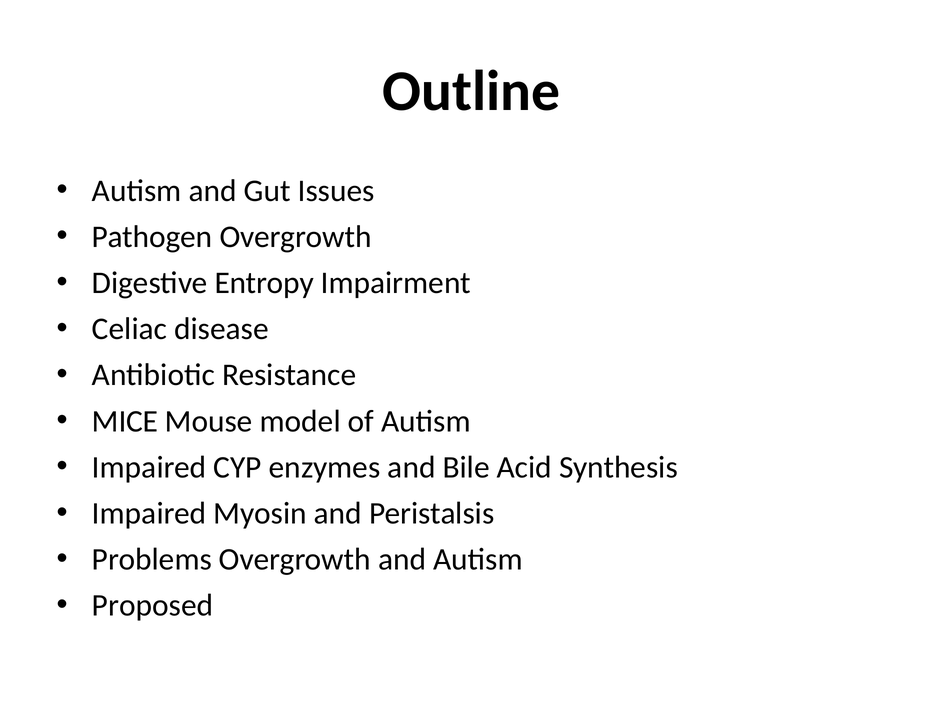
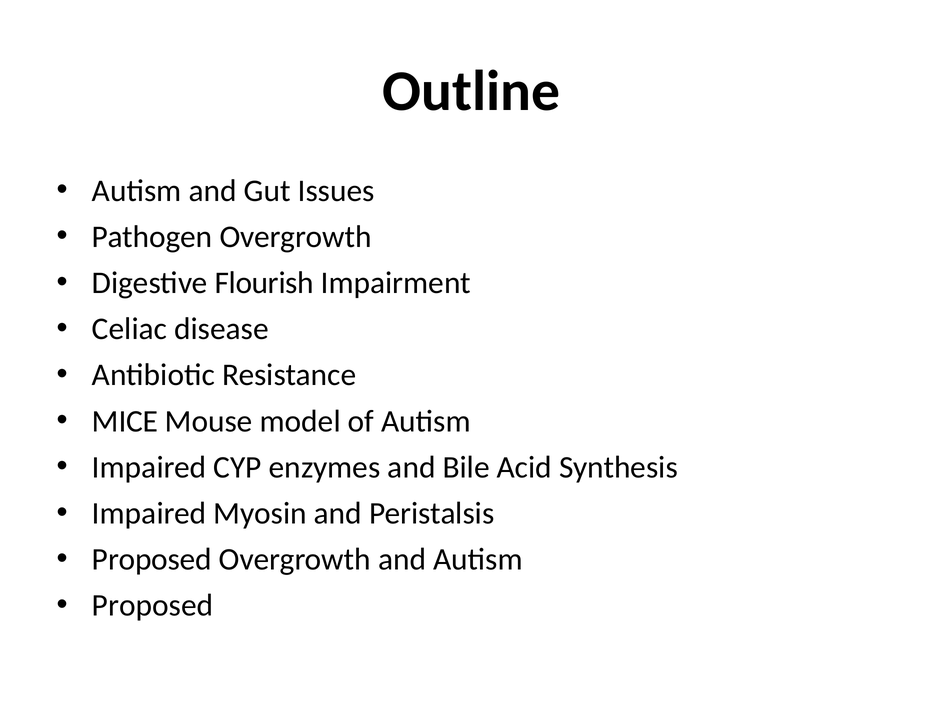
Entropy: Entropy -> Flourish
Problems at (152, 560): Problems -> Proposed
